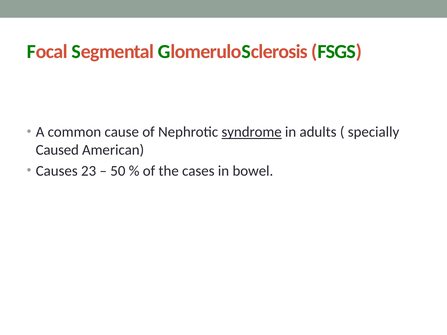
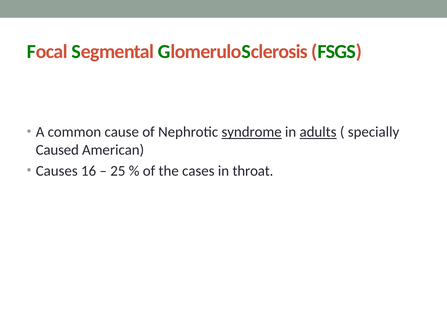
adults underline: none -> present
23: 23 -> 16
50: 50 -> 25
bowel: bowel -> throat
